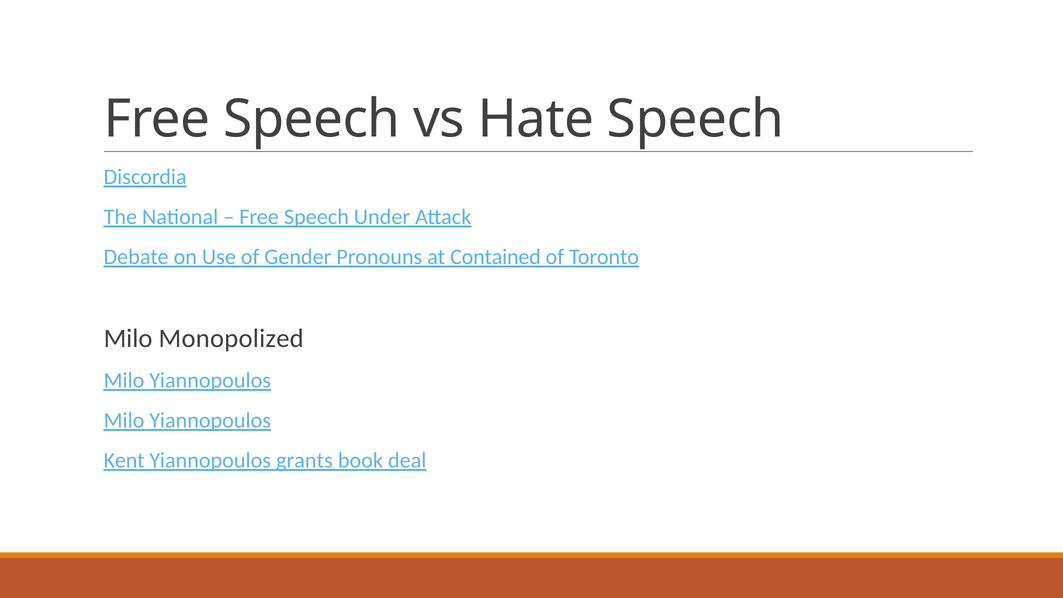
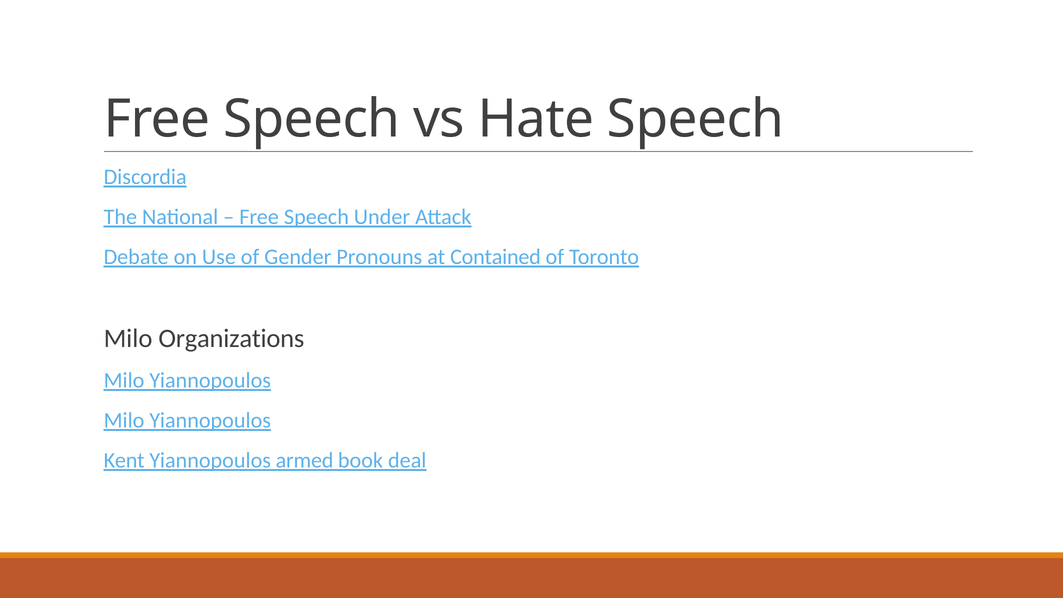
Monopolized: Monopolized -> Organizations
grants: grants -> armed
